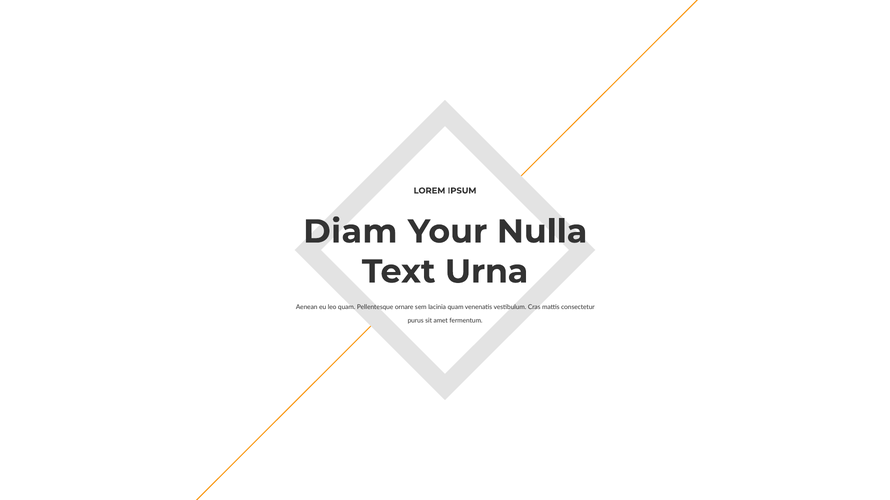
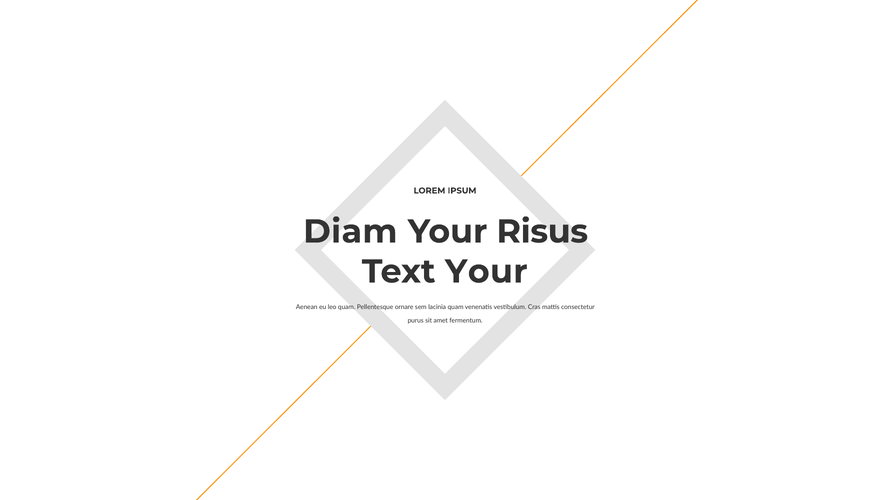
Nulla: Nulla -> Risus
Text Urna: Urna -> Your
